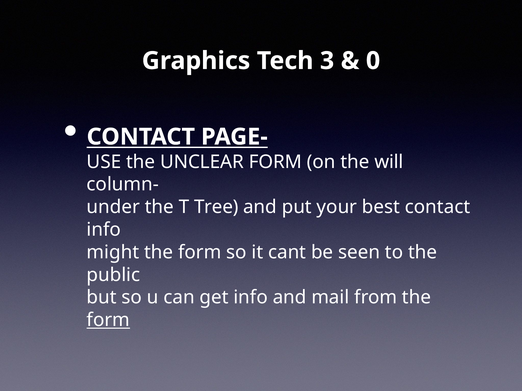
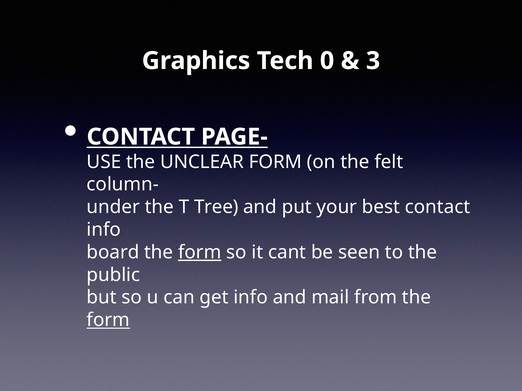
3: 3 -> 0
0: 0 -> 3
will: will -> felt
might: might -> board
form at (200, 253) underline: none -> present
